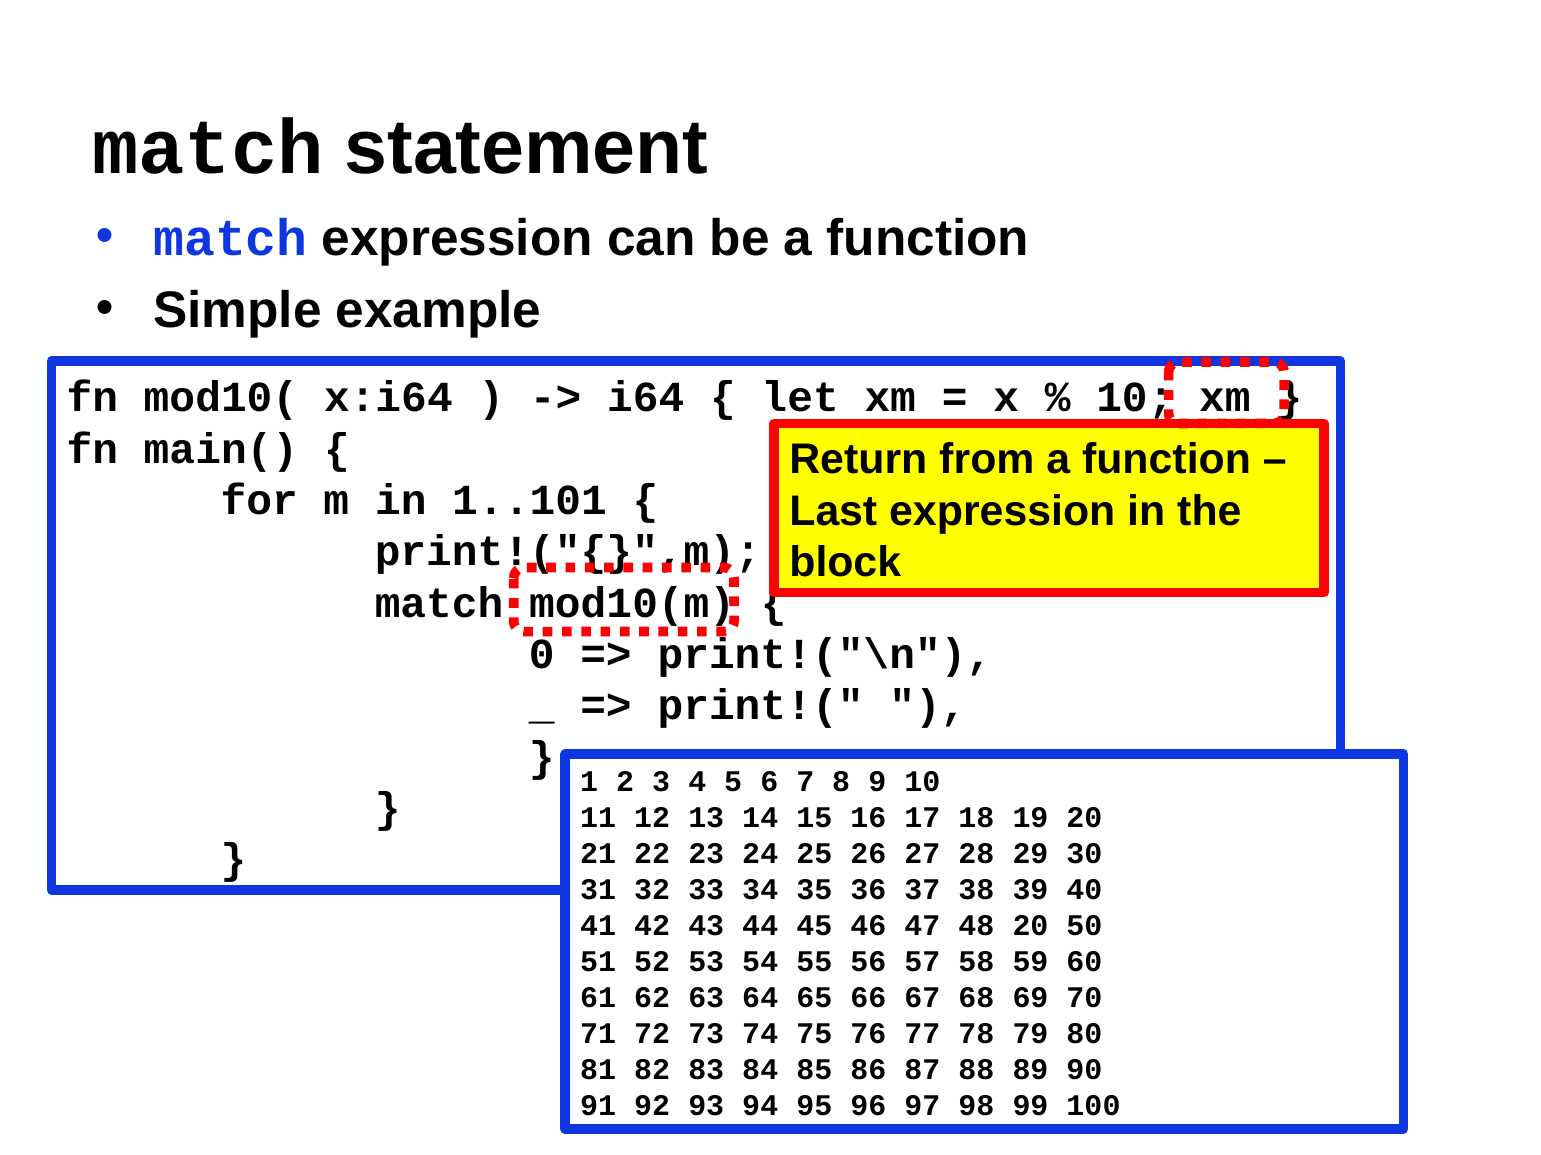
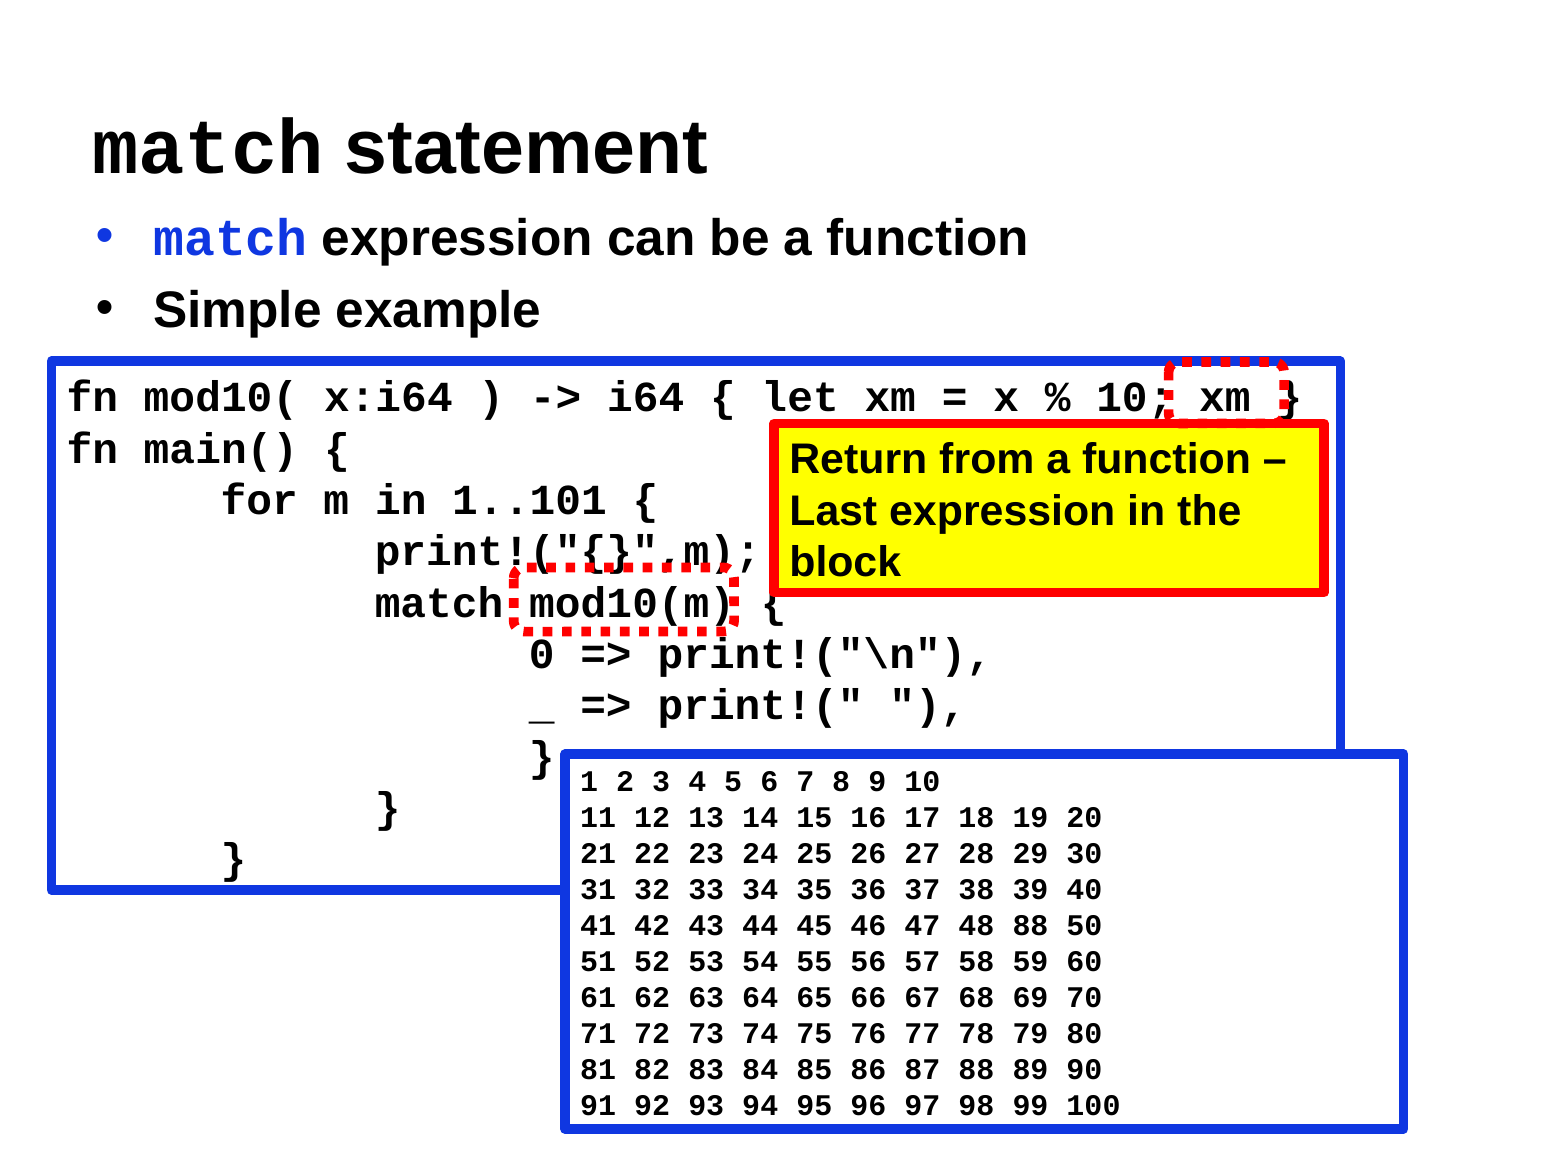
48 20: 20 -> 88
